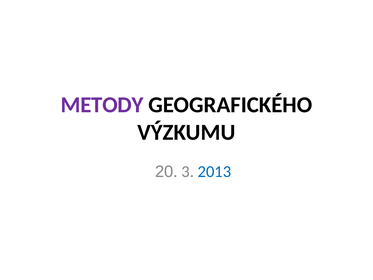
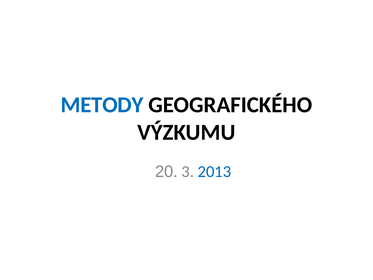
METODY colour: purple -> blue
